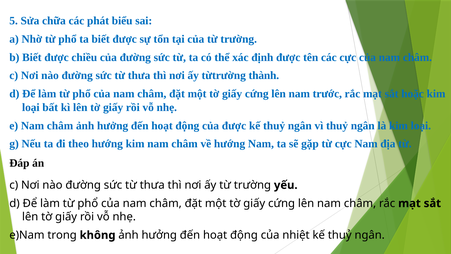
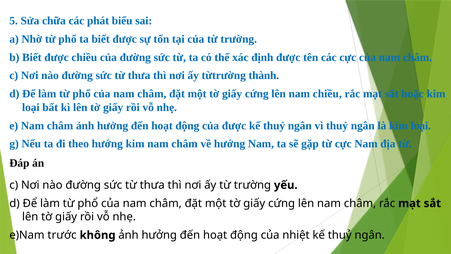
nam trước: trước -> chiều
trong: trong -> trước
